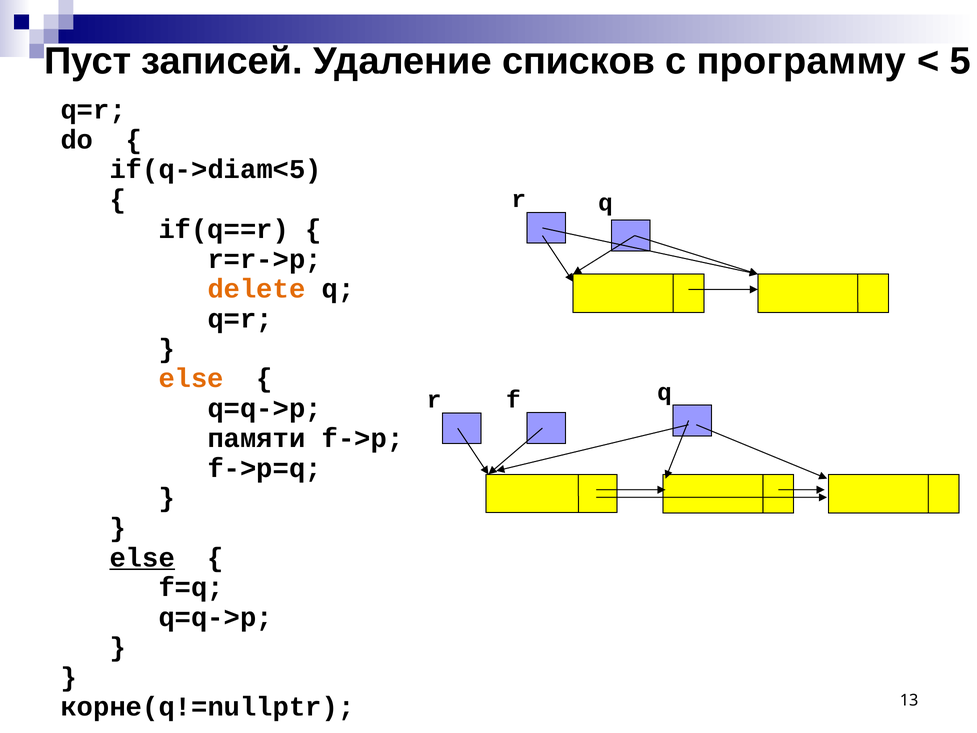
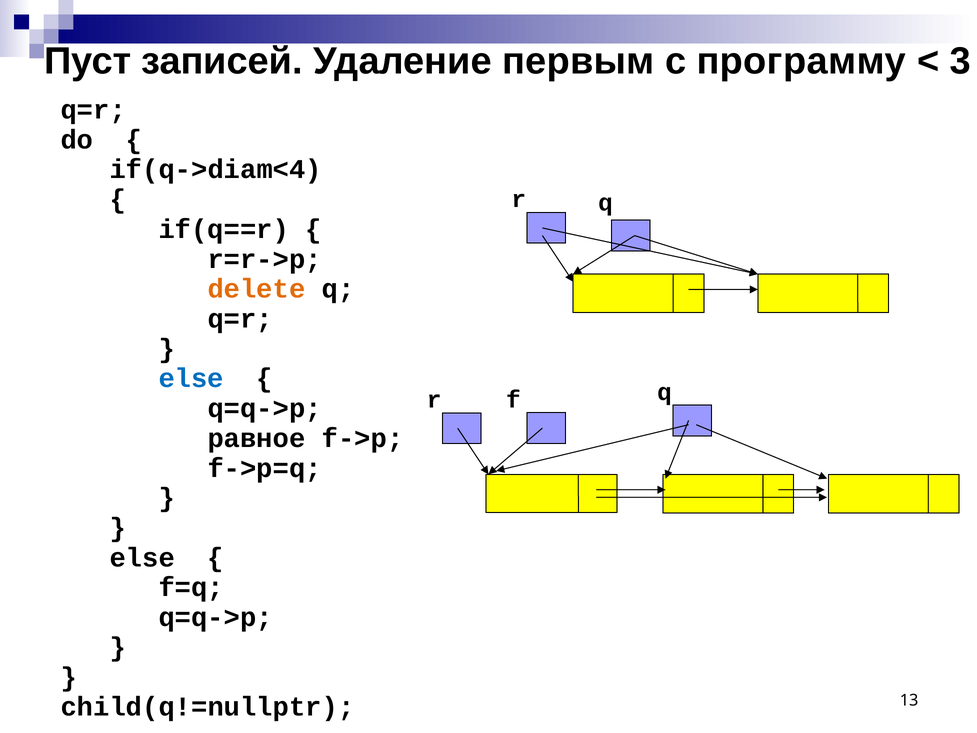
списков: списков -> первым
5: 5 -> 3
if(q->diam<5: if(q->diam<5 -> if(q->diam<4
else at (191, 378) colour: orange -> blue
памяти: памяти -> равное
else at (142, 557) underline: present -> none
корне(q!=nullptr: корне(q!=nullptr -> child(q!=nullptr
